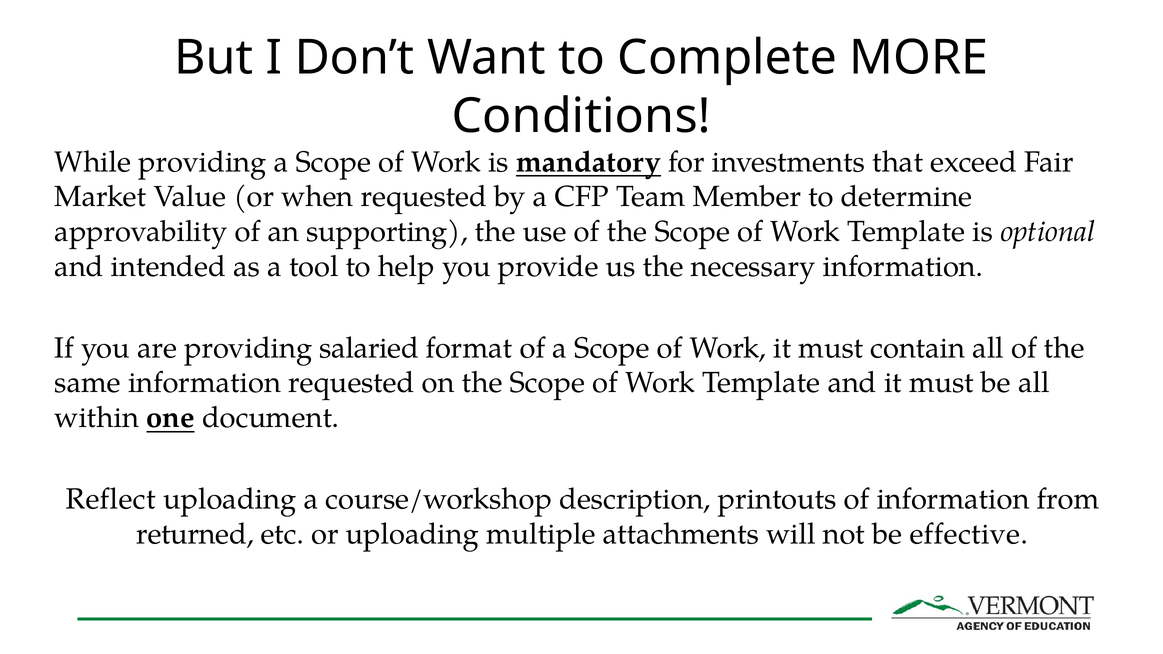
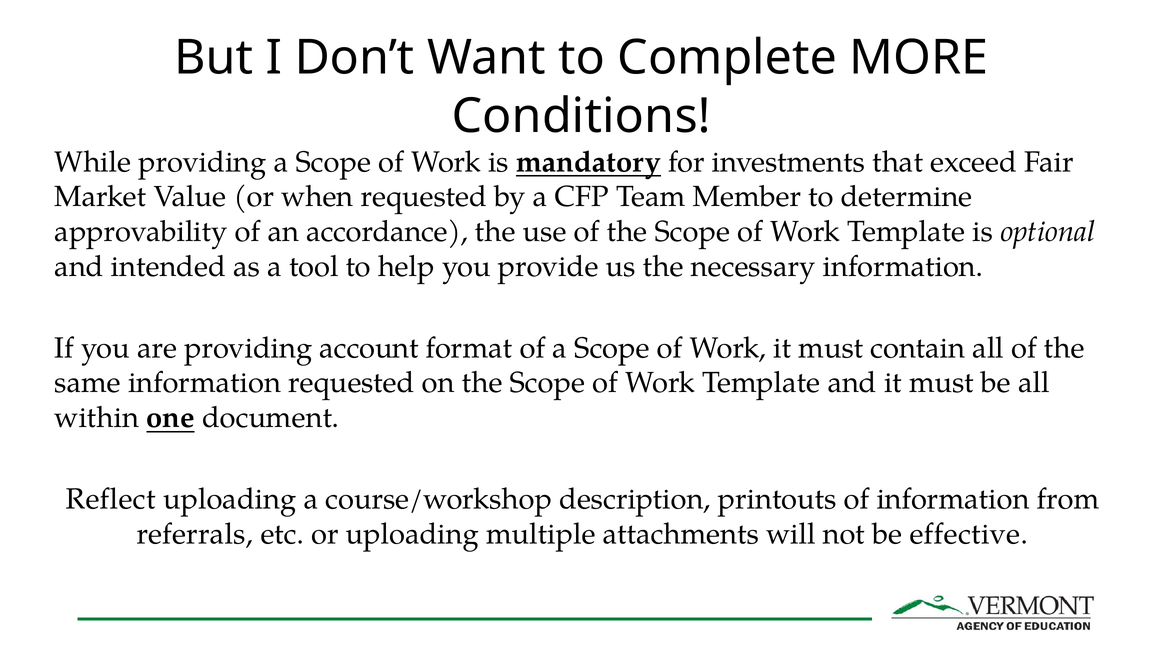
supporting: supporting -> accordance
salaried: salaried -> account
returned: returned -> referrals
